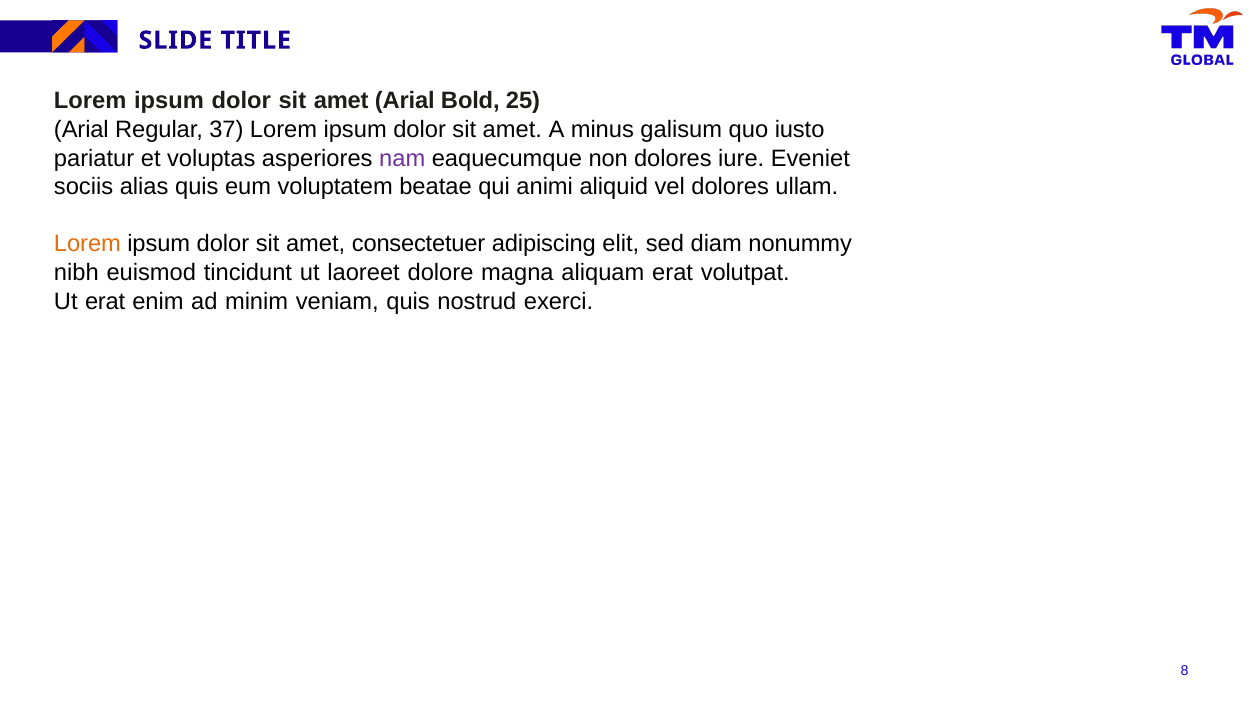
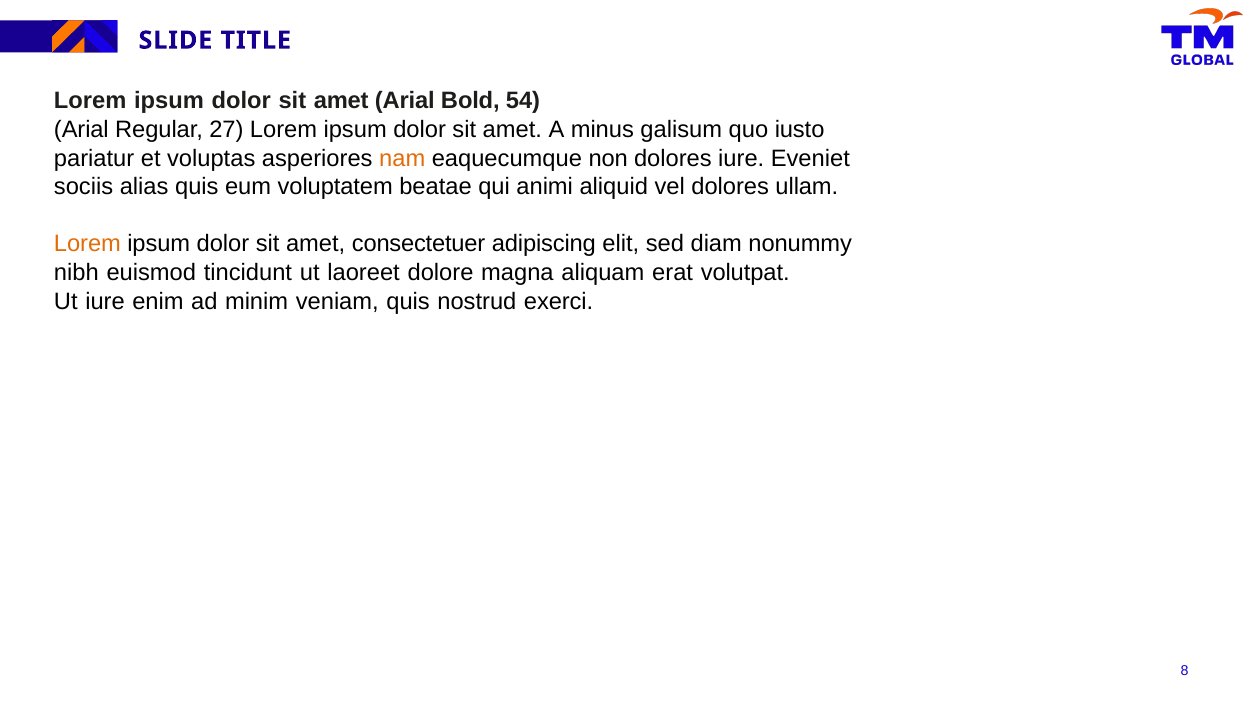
25: 25 -> 54
37: 37 -> 27
nam colour: purple -> orange
Ut erat: erat -> iure
